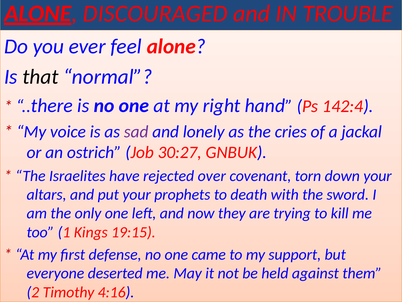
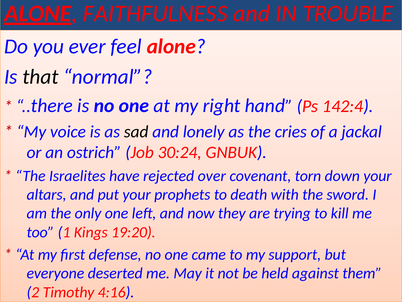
DISCOURAGED: DISCOURAGED -> FAITHFULNESS
sad colour: purple -> black
30:27: 30:27 -> 30:24
19:15: 19:15 -> 19:20
